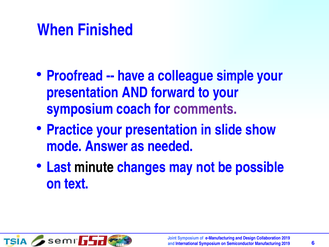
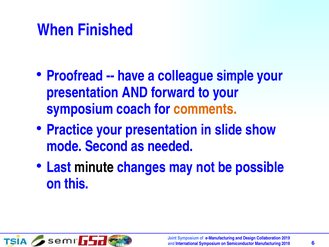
comments colour: purple -> orange
Answer: Answer -> Second
text: text -> this
